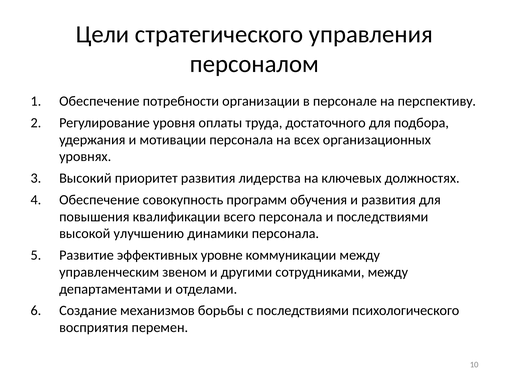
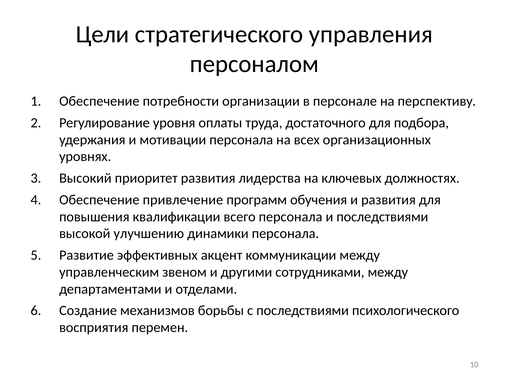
совокупность: совокупность -> привлечение
уровне: уровне -> акцент
